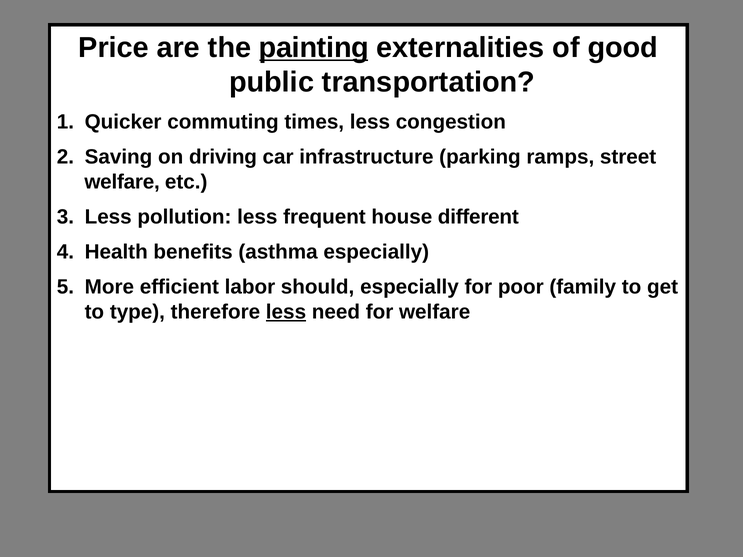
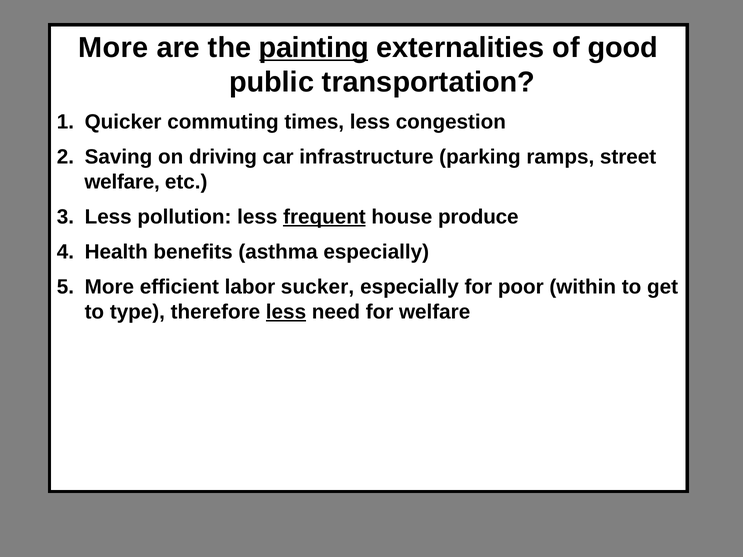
Price at (114, 48): Price -> More
frequent underline: none -> present
different: different -> produce
should: should -> sucker
poor family: family -> within
